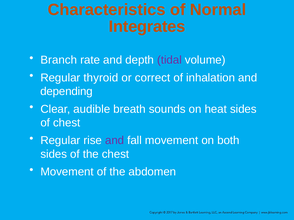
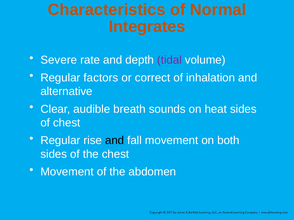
Branch: Branch -> Severe
thyroid: thyroid -> factors
depending: depending -> alternative
and at (115, 141) colour: purple -> black
